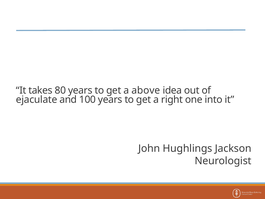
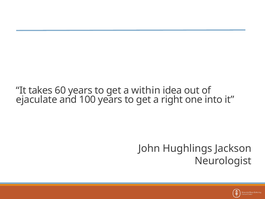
80: 80 -> 60
above: above -> within
